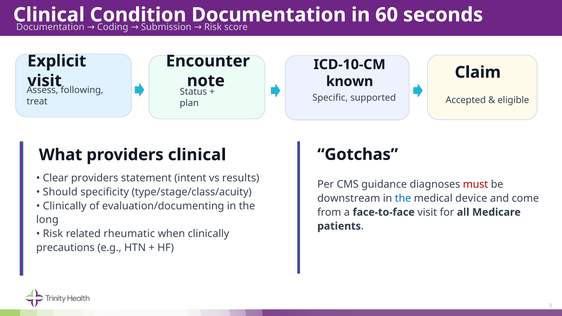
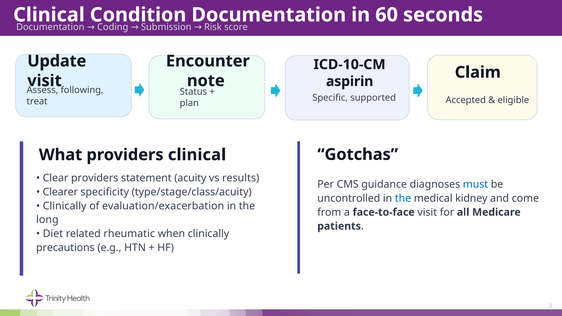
Explicit: Explicit -> Update
known: known -> aspirin
intent: intent -> acuity
must colour: red -> blue
Should: Should -> Clearer
downstream: downstream -> uncontrolled
device: device -> kidney
evaluation/documenting: evaluation/documenting -> evaluation/exacerbation
Risk at (53, 234): Risk -> Diet
